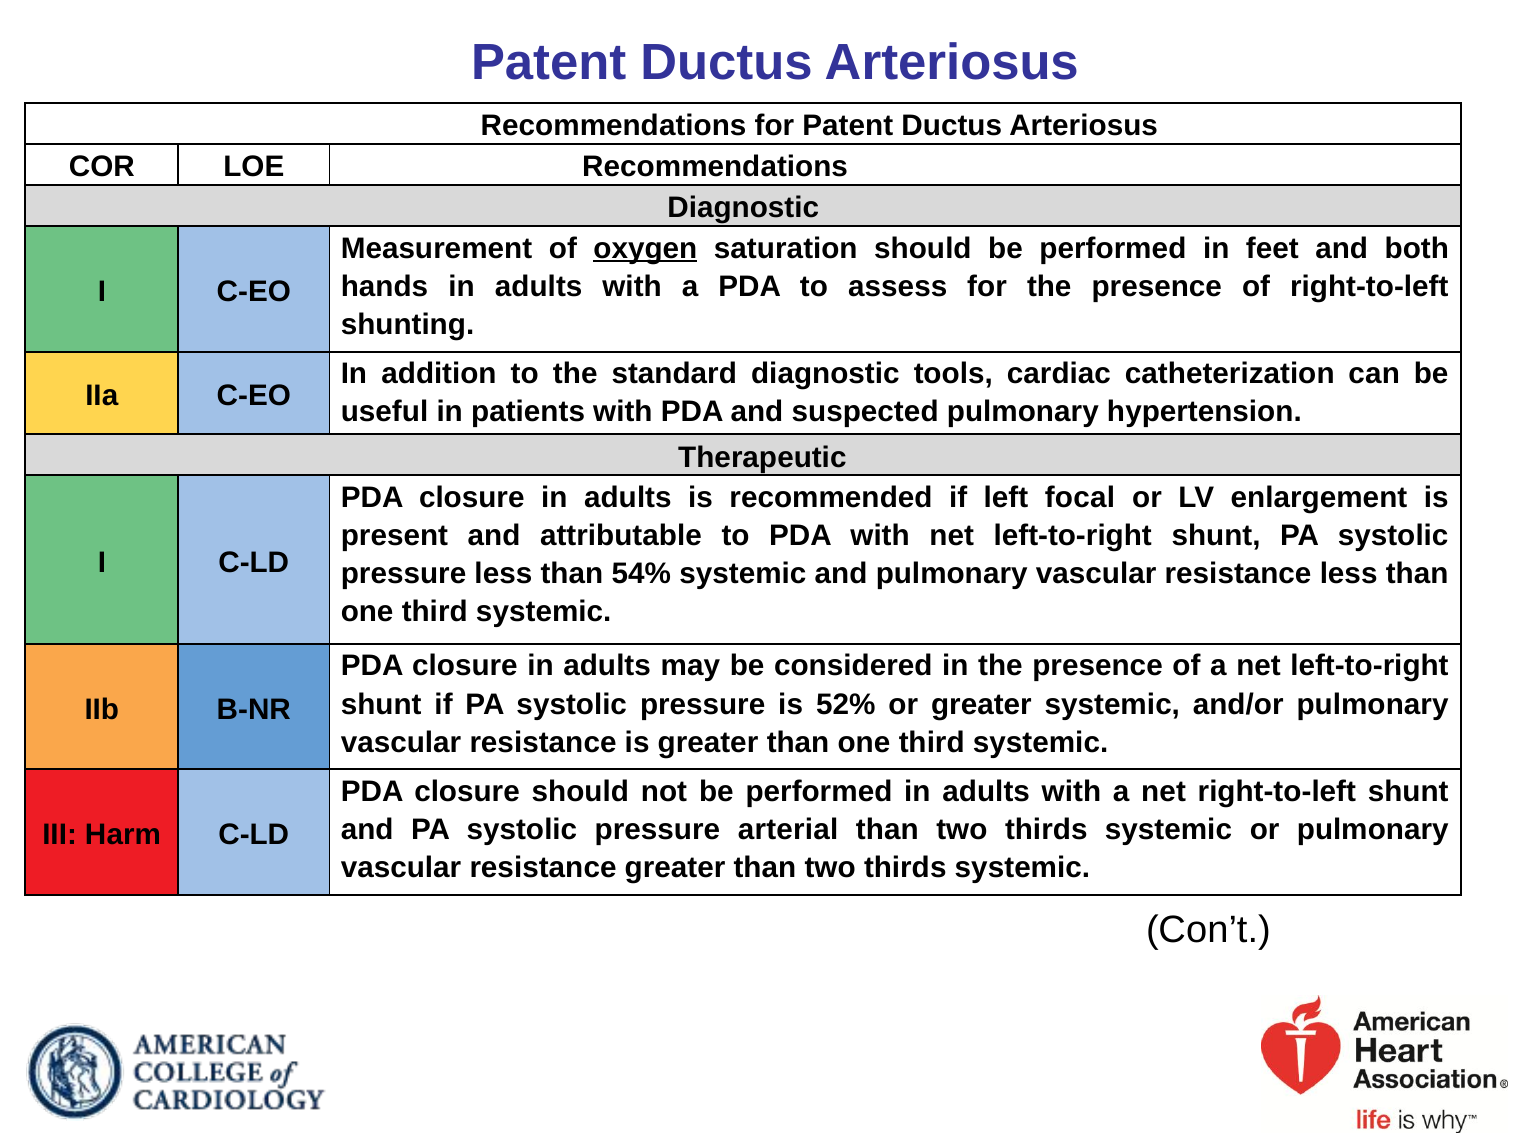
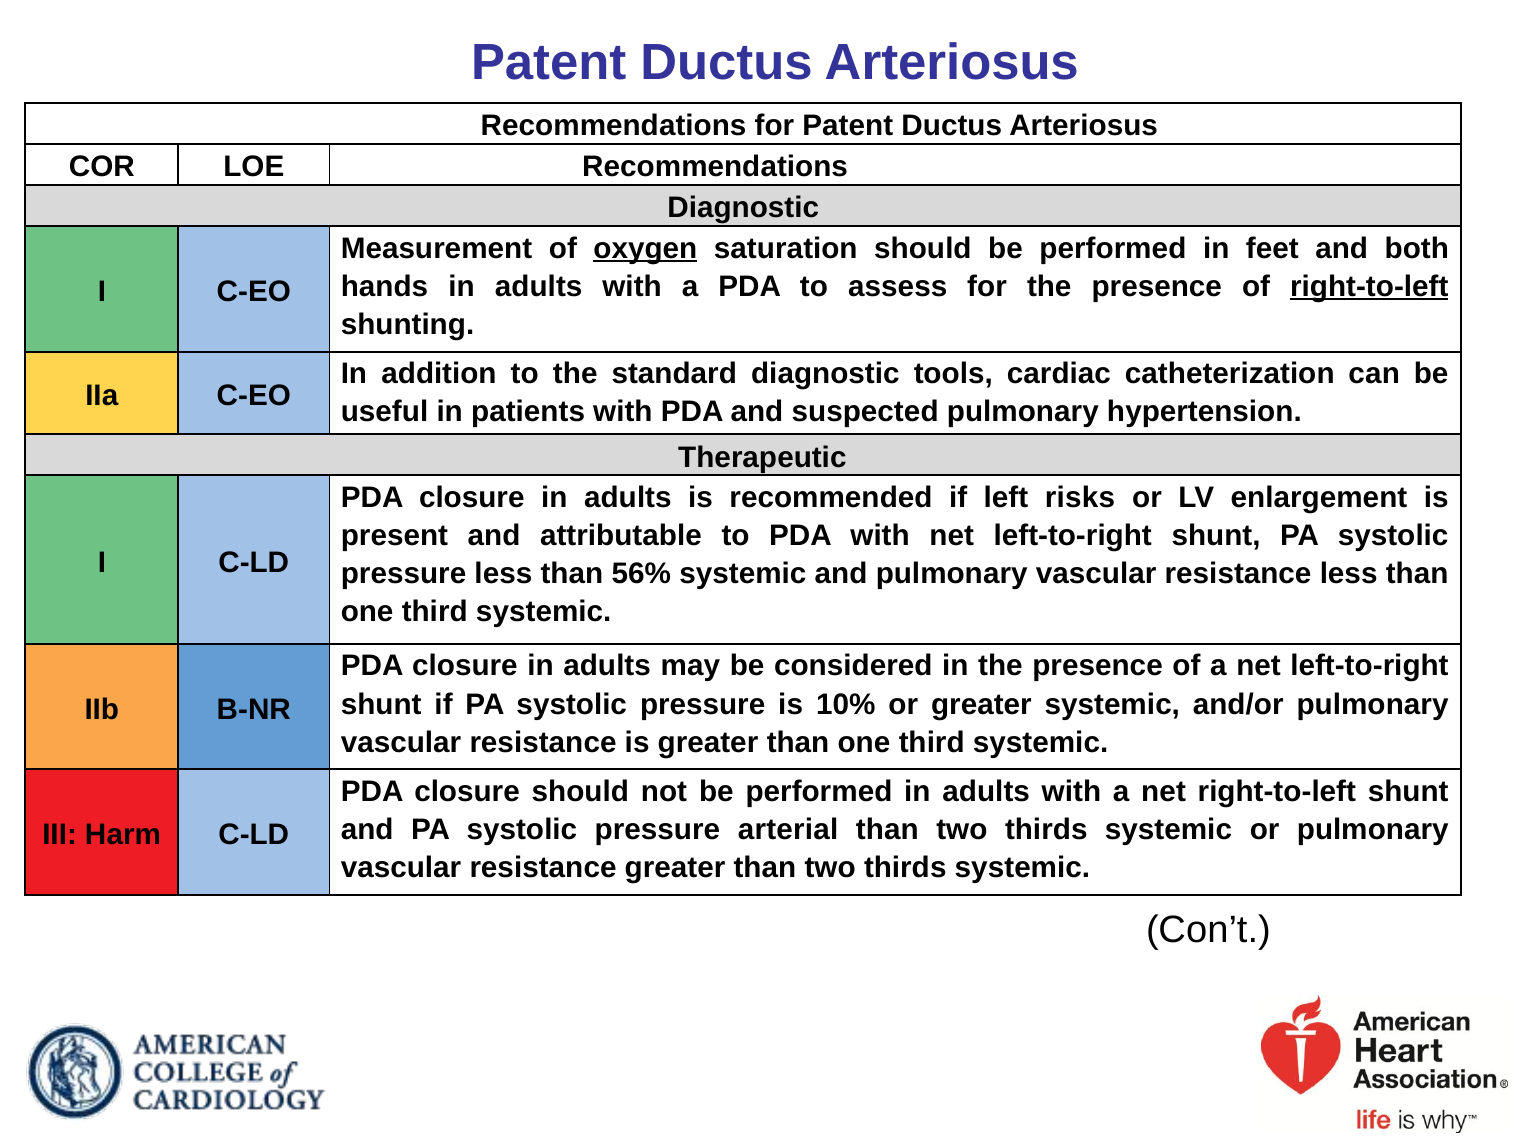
right-to-left at (1369, 287) underline: none -> present
focal: focal -> risks
54%: 54% -> 56%
52%: 52% -> 10%
